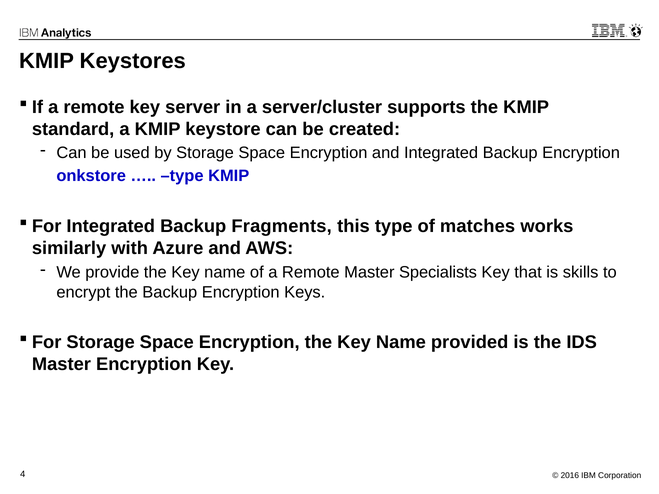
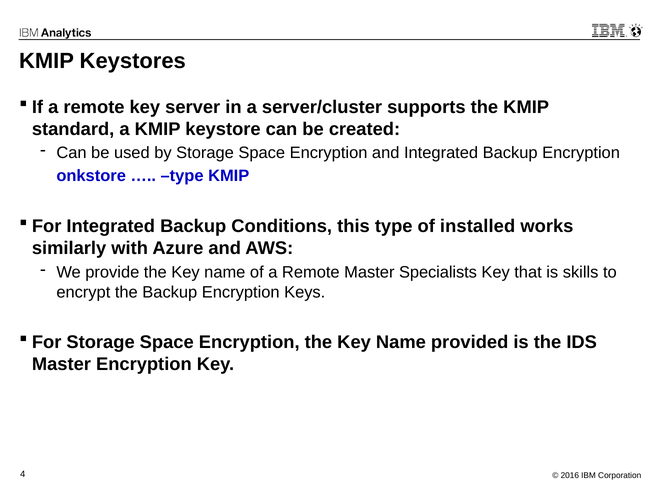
Fragments: Fragments -> Conditions
matches: matches -> installed
